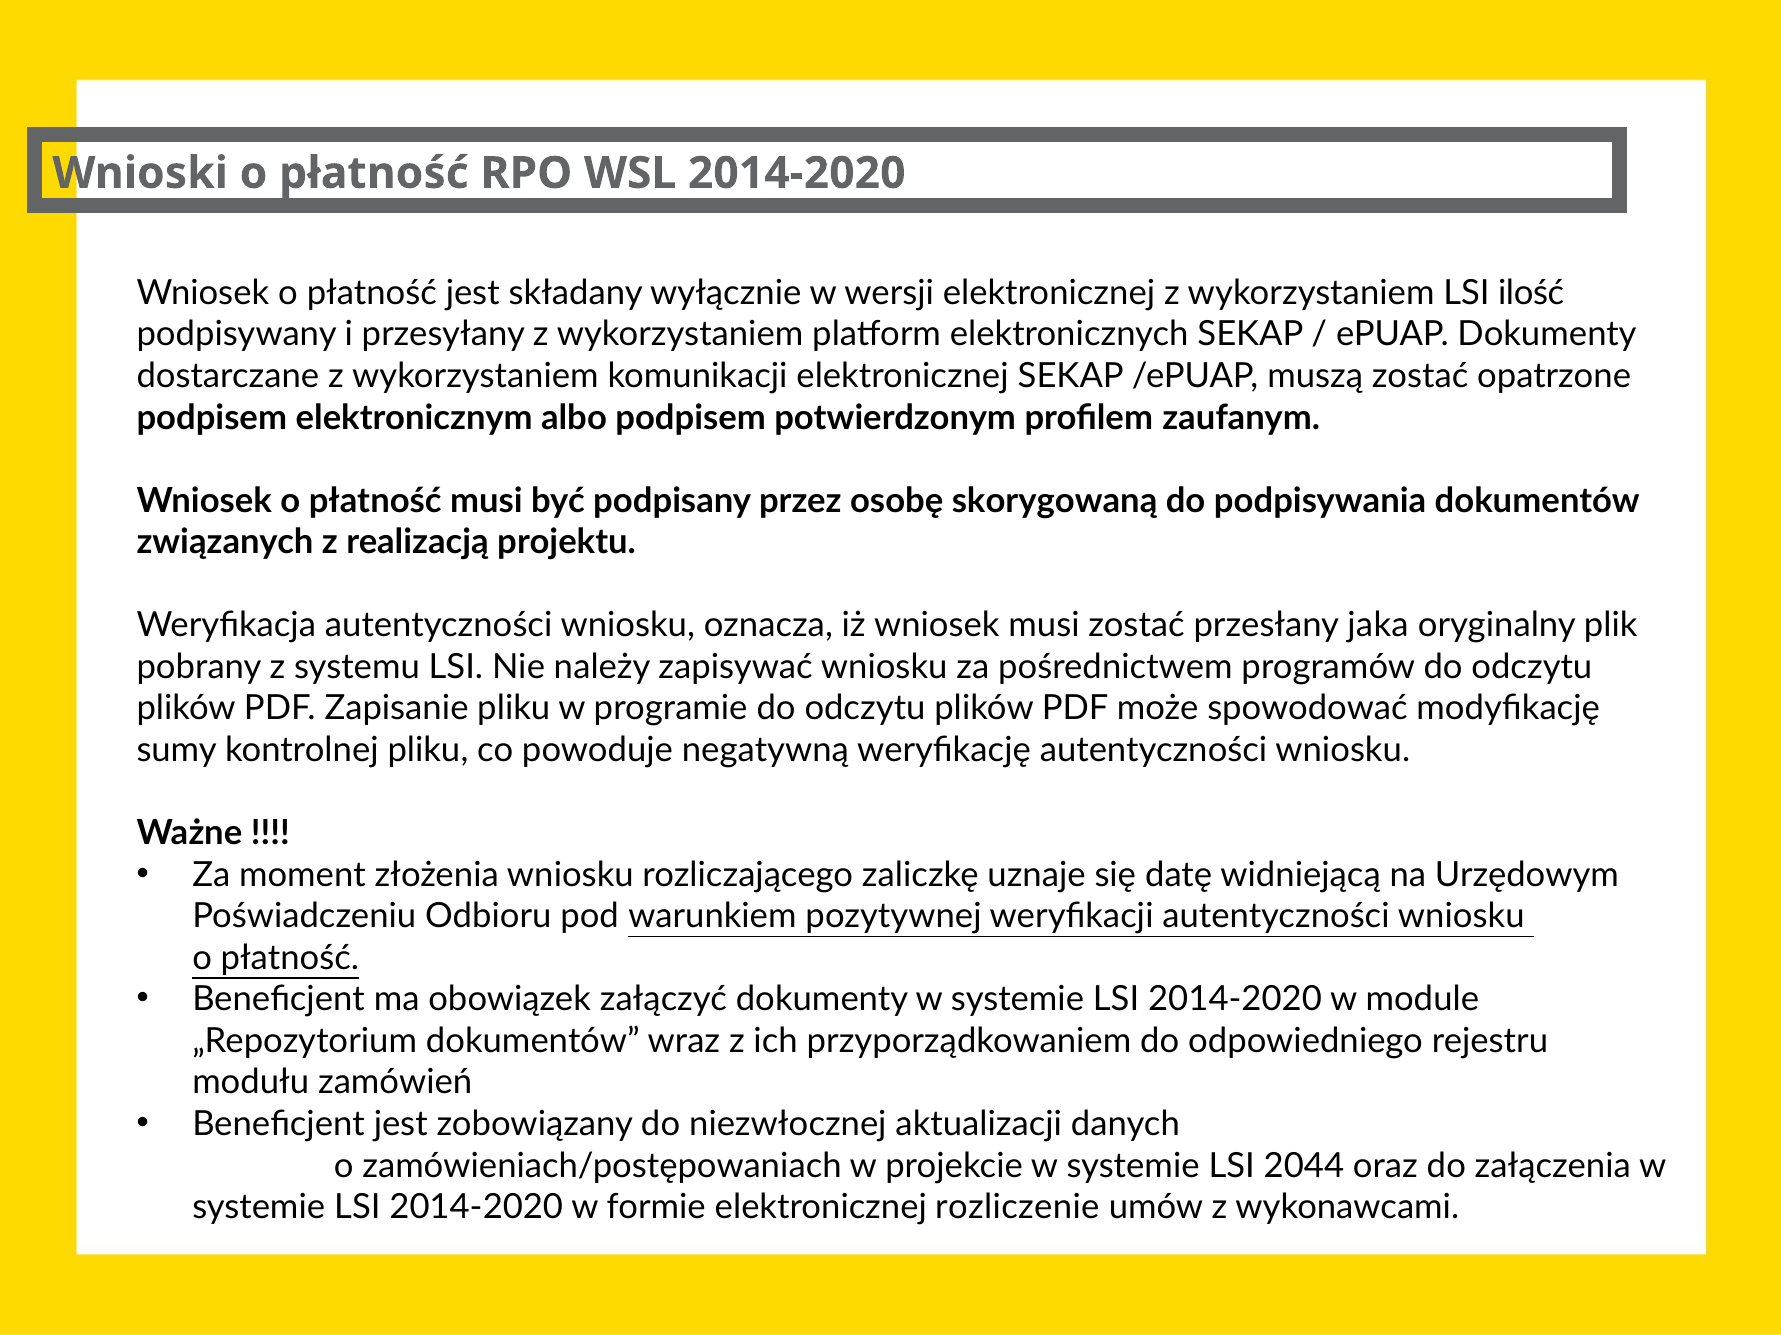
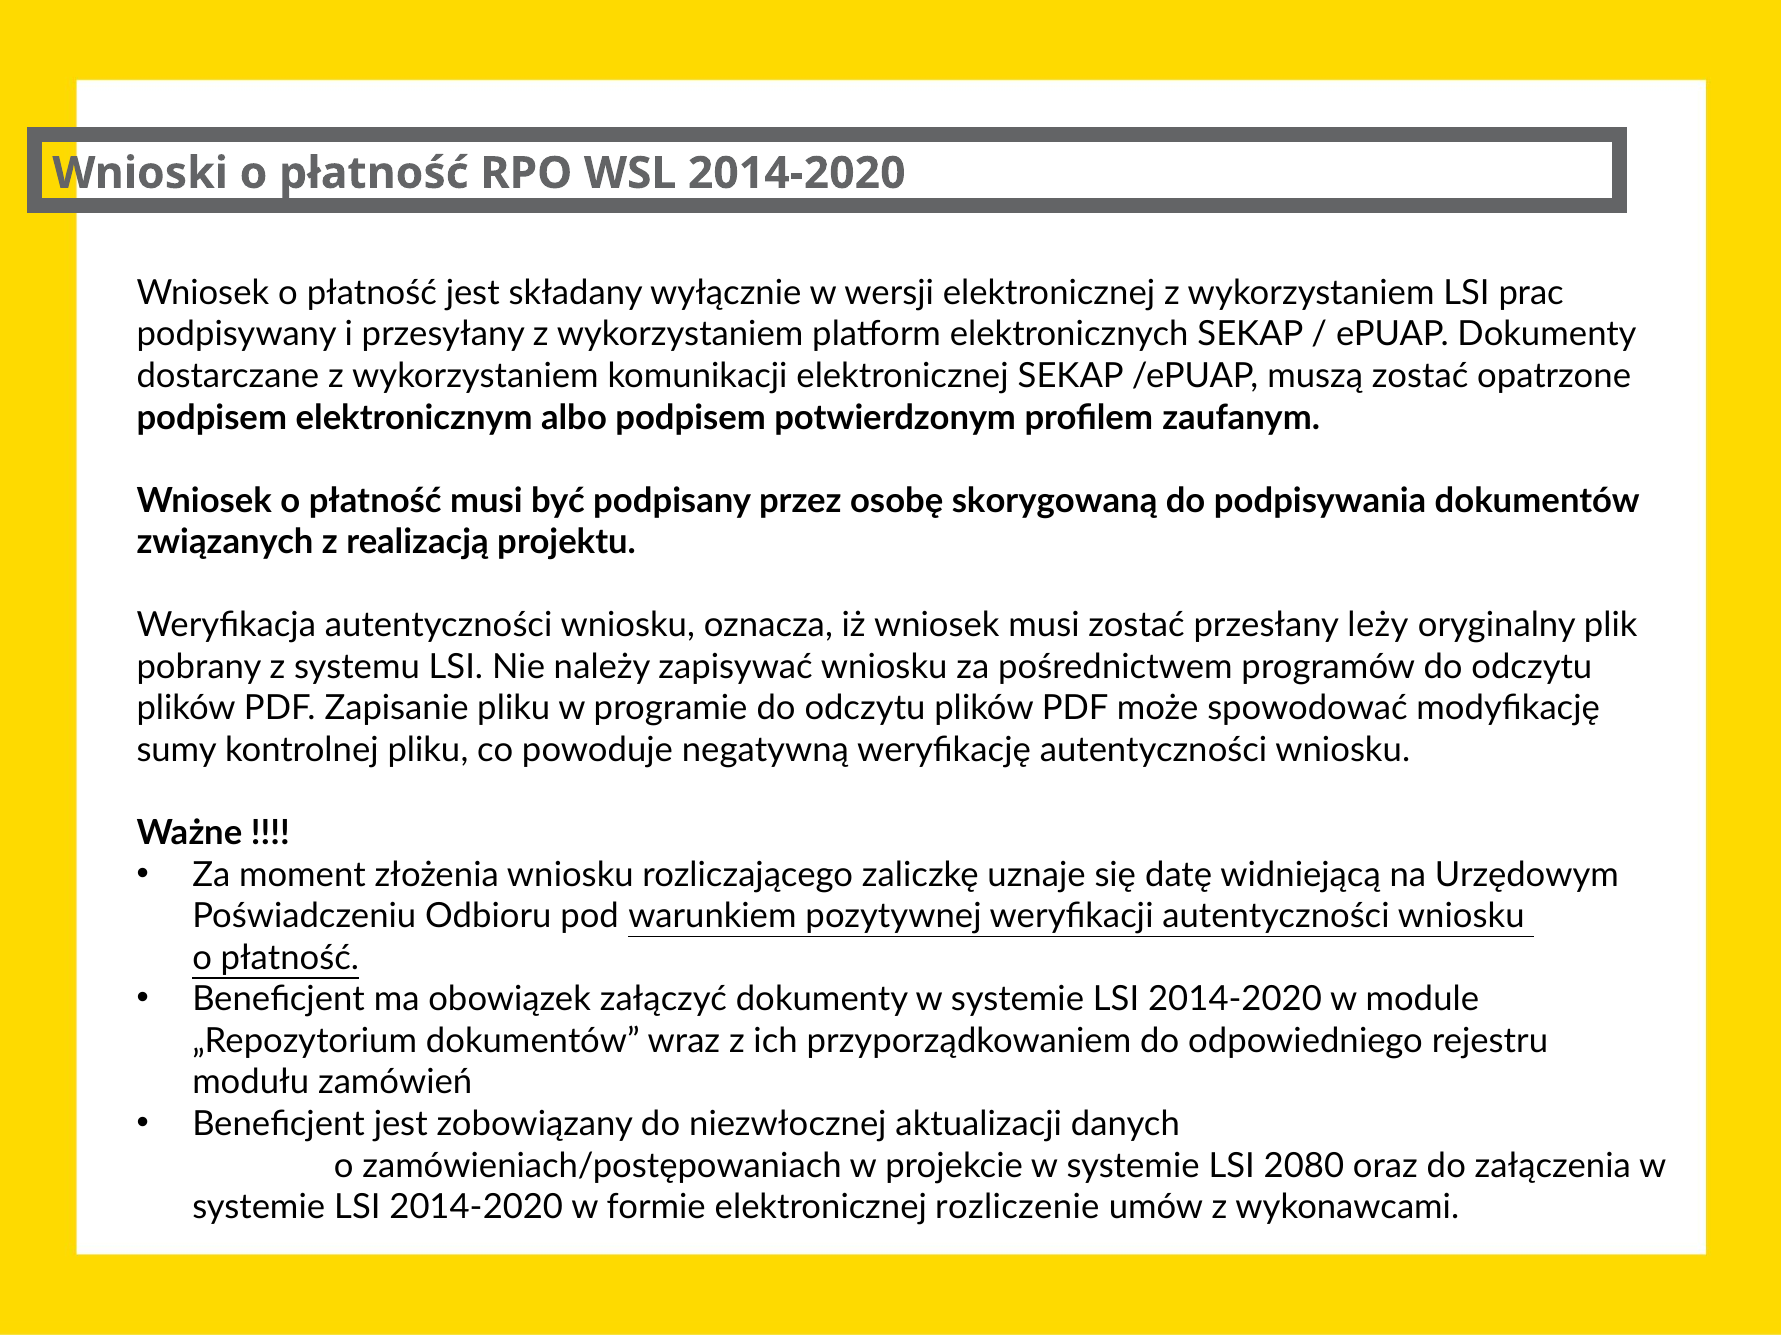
ilość: ilość -> prac
jaka: jaka -> leży
2044: 2044 -> 2080
